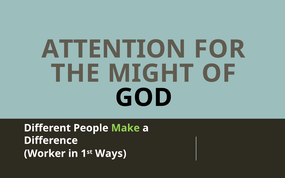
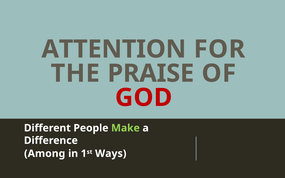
MIGHT: MIGHT -> PRAISE
GOD colour: black -> red
Worker: Worker -> Among
